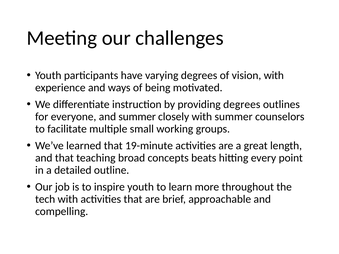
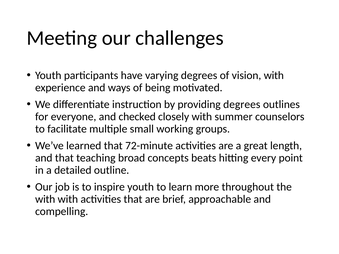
and summer: summer -> checked
19-minute: 19-minute -> 72-minute
tech at (45, 199): tech -> with
